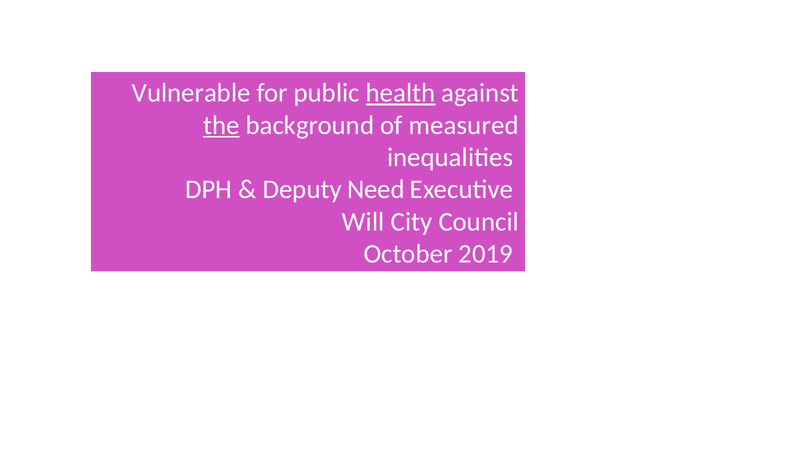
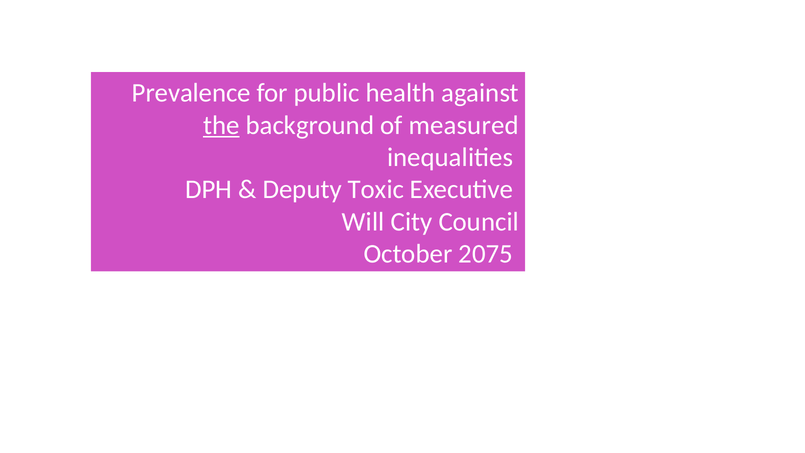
Vulnerable: Vulnerable -> Prevalence
health underline: present -> none
Need: Need -> Toxic
2019: 2019 -> 2075
